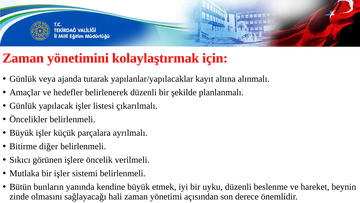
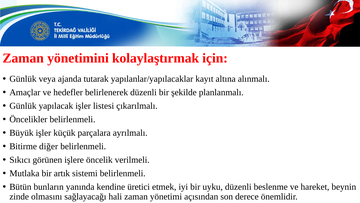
bir işler: işler -> artık
kendine büyük: büyük -> üretici
